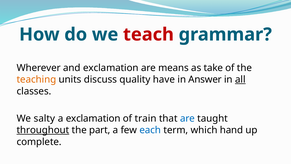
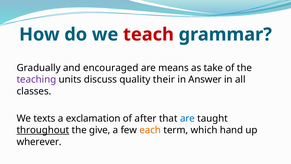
Wherever: Wherever -> Gradually
and exclamation: exclamation -> encouraged
teaching colour: orange -> purple
have: have -> their
all underline: present -> none
salty: salty -> texts
train: train -> after
part: part -> give
each colour: blue -> orange
complete: complete -> wherever
